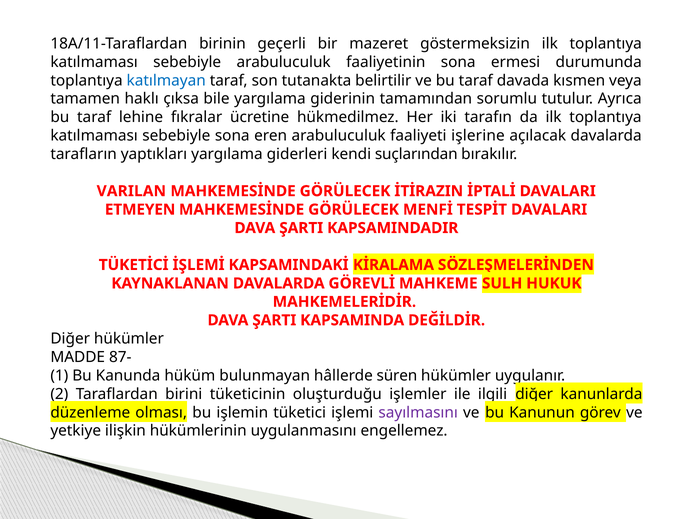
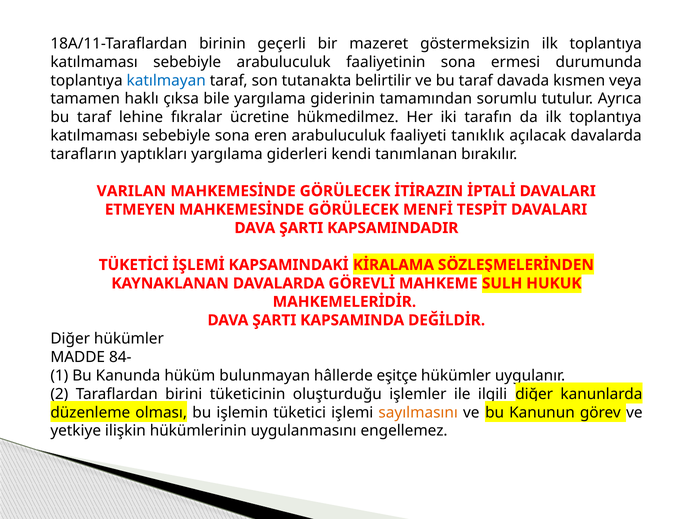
işlerine: işlerine -> tanıklık
suçlarından: suçlarından -> tanımlanan
87-: 87- -> 84-
süren: süren -> eşitçe
sayılmasını colour: purple -> orange
